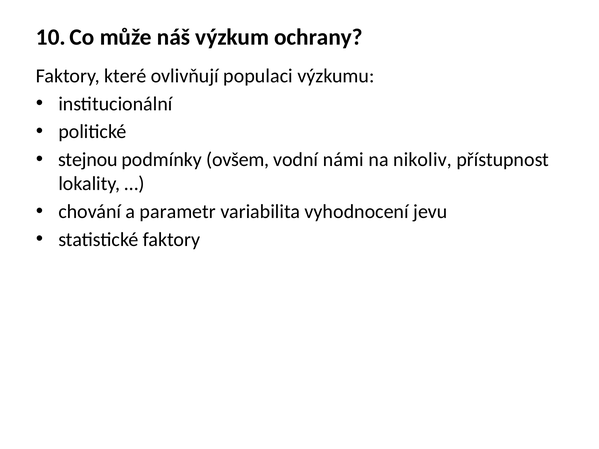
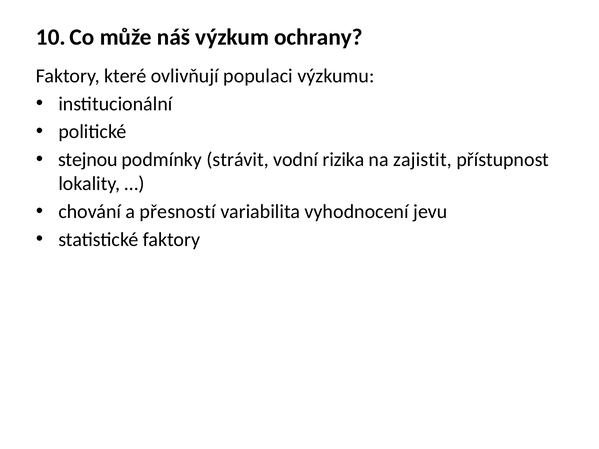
ovšem: ovšem -> strávit
námi: námi -> rizika
nikoliv: nikoliv -> zajistit
parametr: parametr -> přesností
